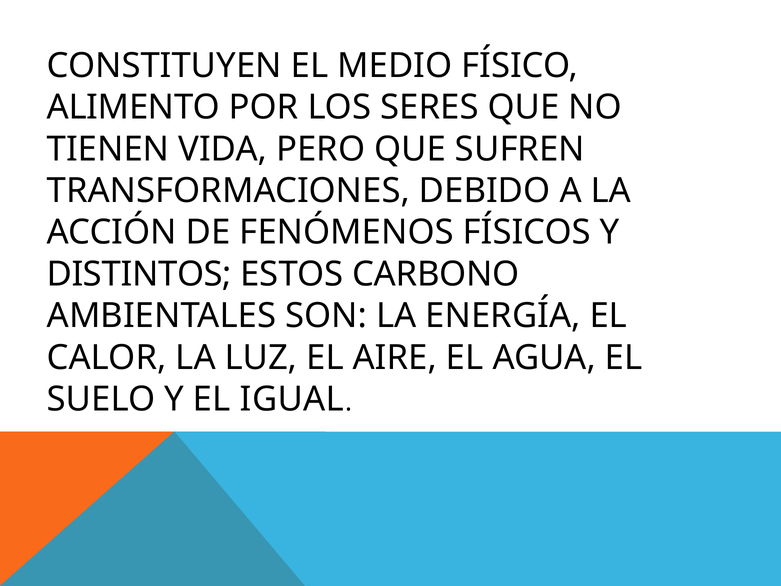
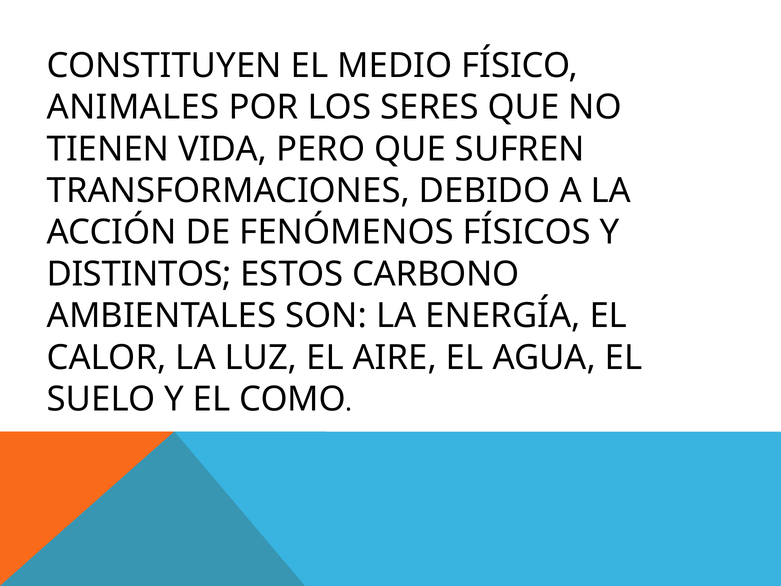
ALIMENTO: ALIMENTO -> ANIMALES
IGUAL: IGUAL -> COMO
